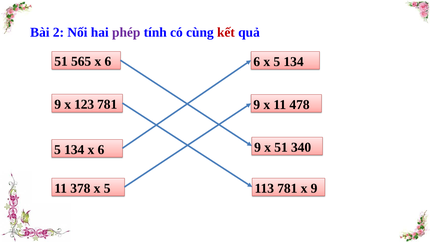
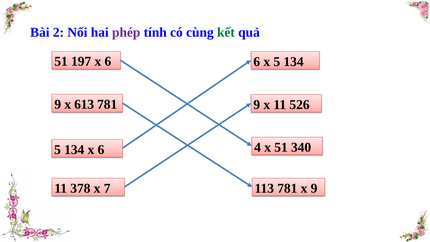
kết colour: red -> green
565: 565 -> 197
123: 123 -> 613
478: 478 -> 526
6 9: 9 -> 4
378 x 5: 5 -> 7
